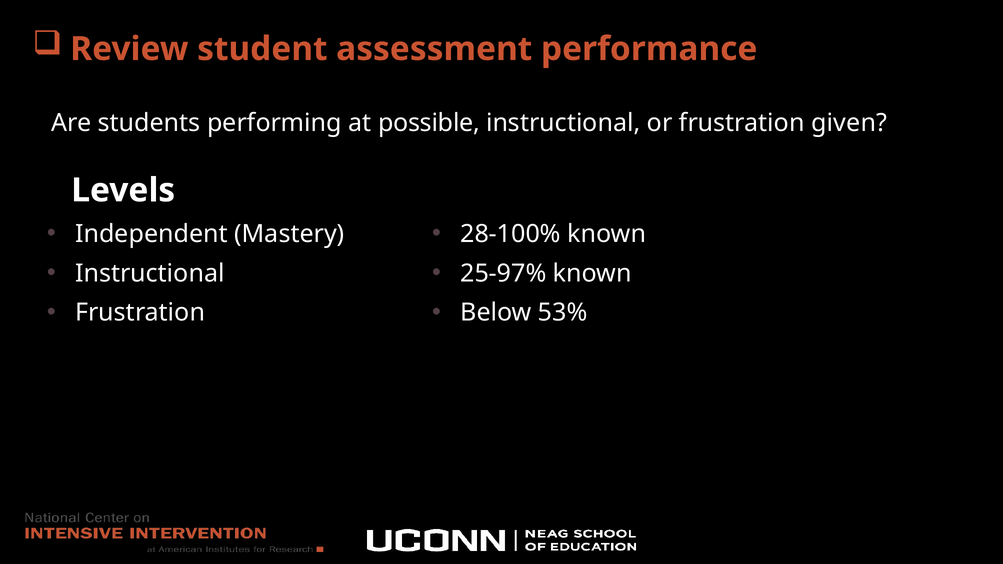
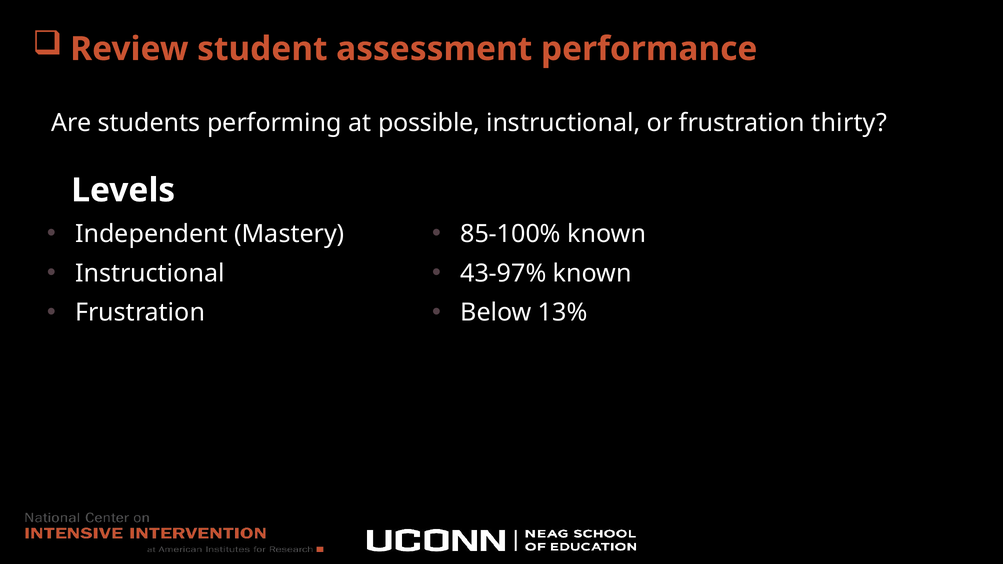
given: given -> thirty
28-100%: 28-100% -> 85-100%
25-97%: 25-97% -> 43-97%
53%: 53% -> 13%
